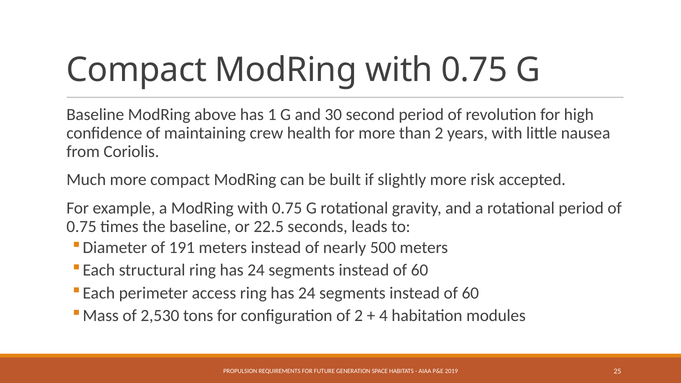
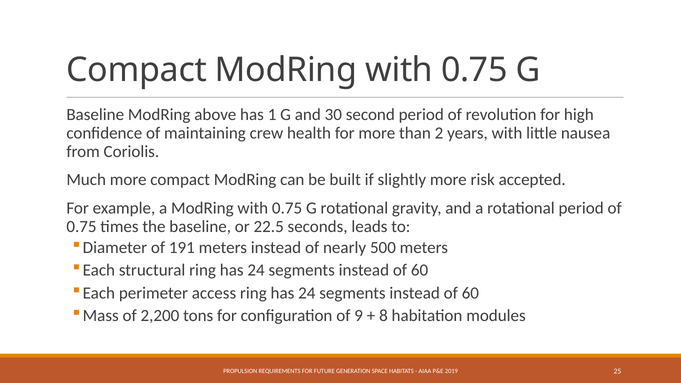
2,530: 2,530 -> 2,200
of 2: 2 -> 9
4: 4 -> 8
